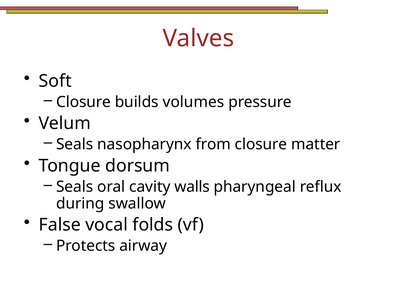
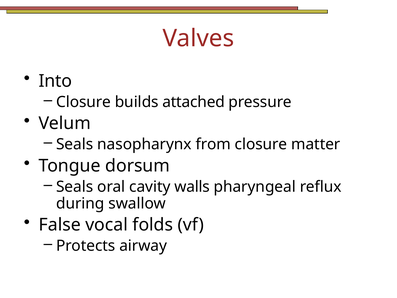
Soft: Soft -> Into
volumes: volumes -> attached
